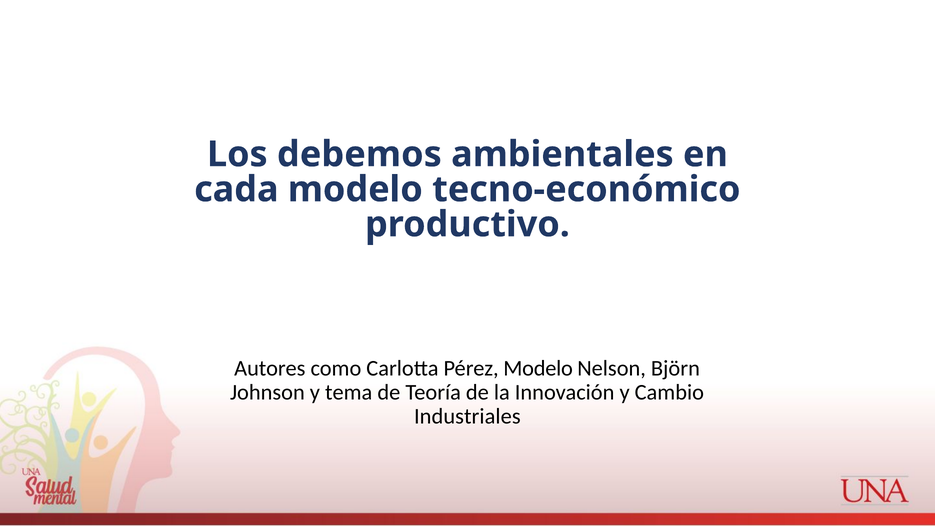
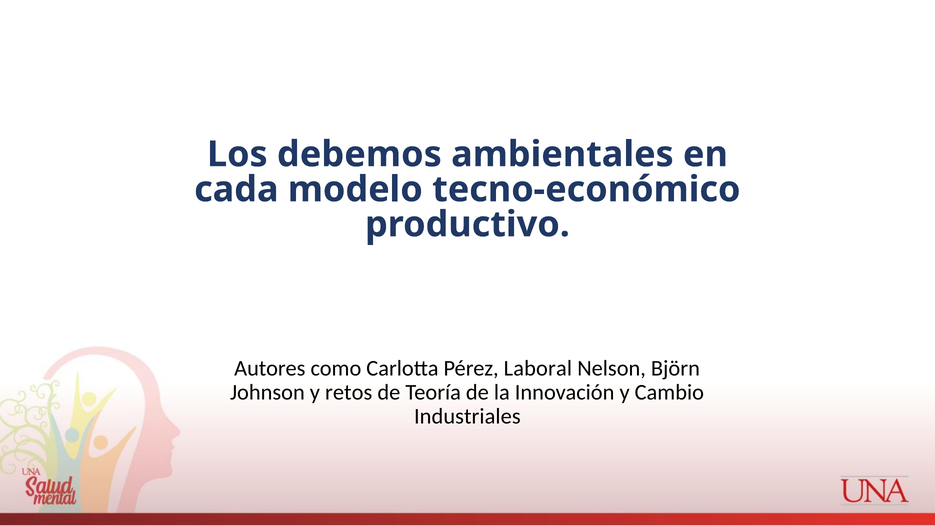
Pérez Modelo: Modelo -> Laboral
tema: tema -> retos
